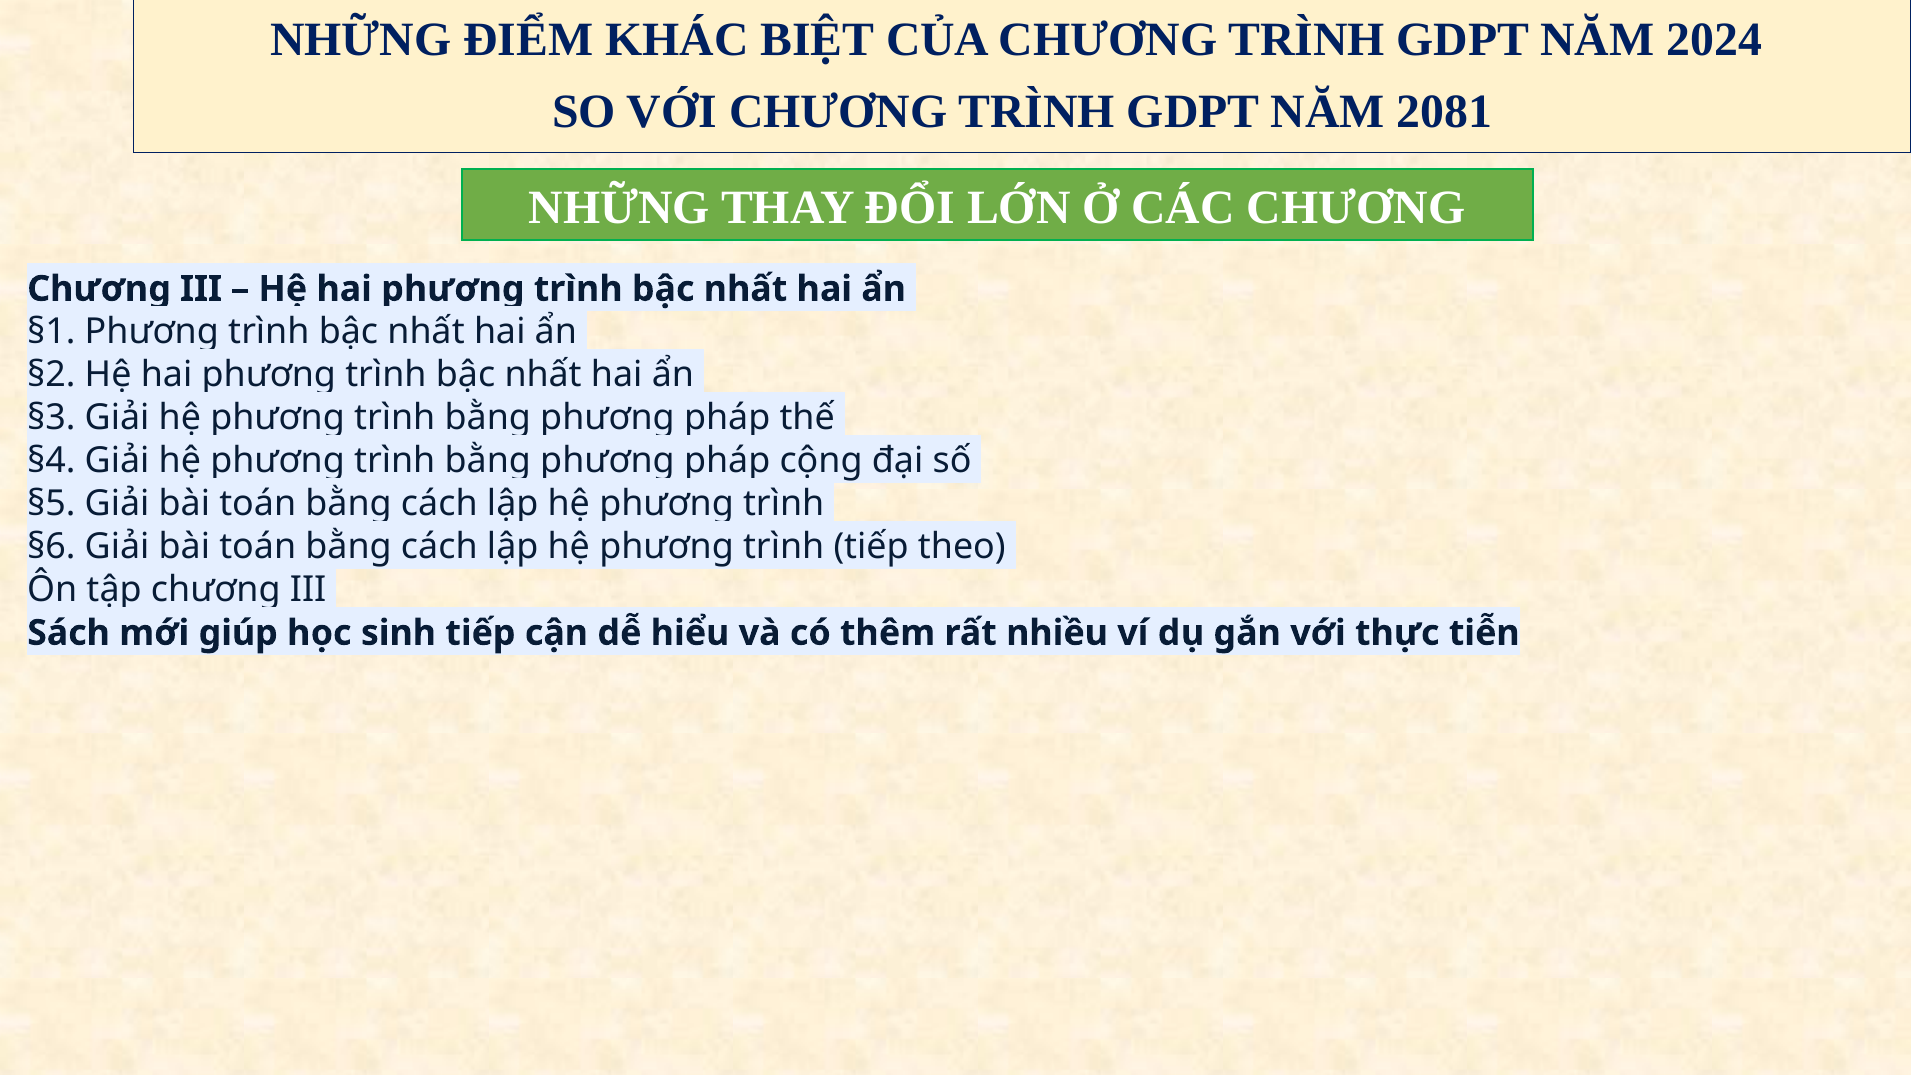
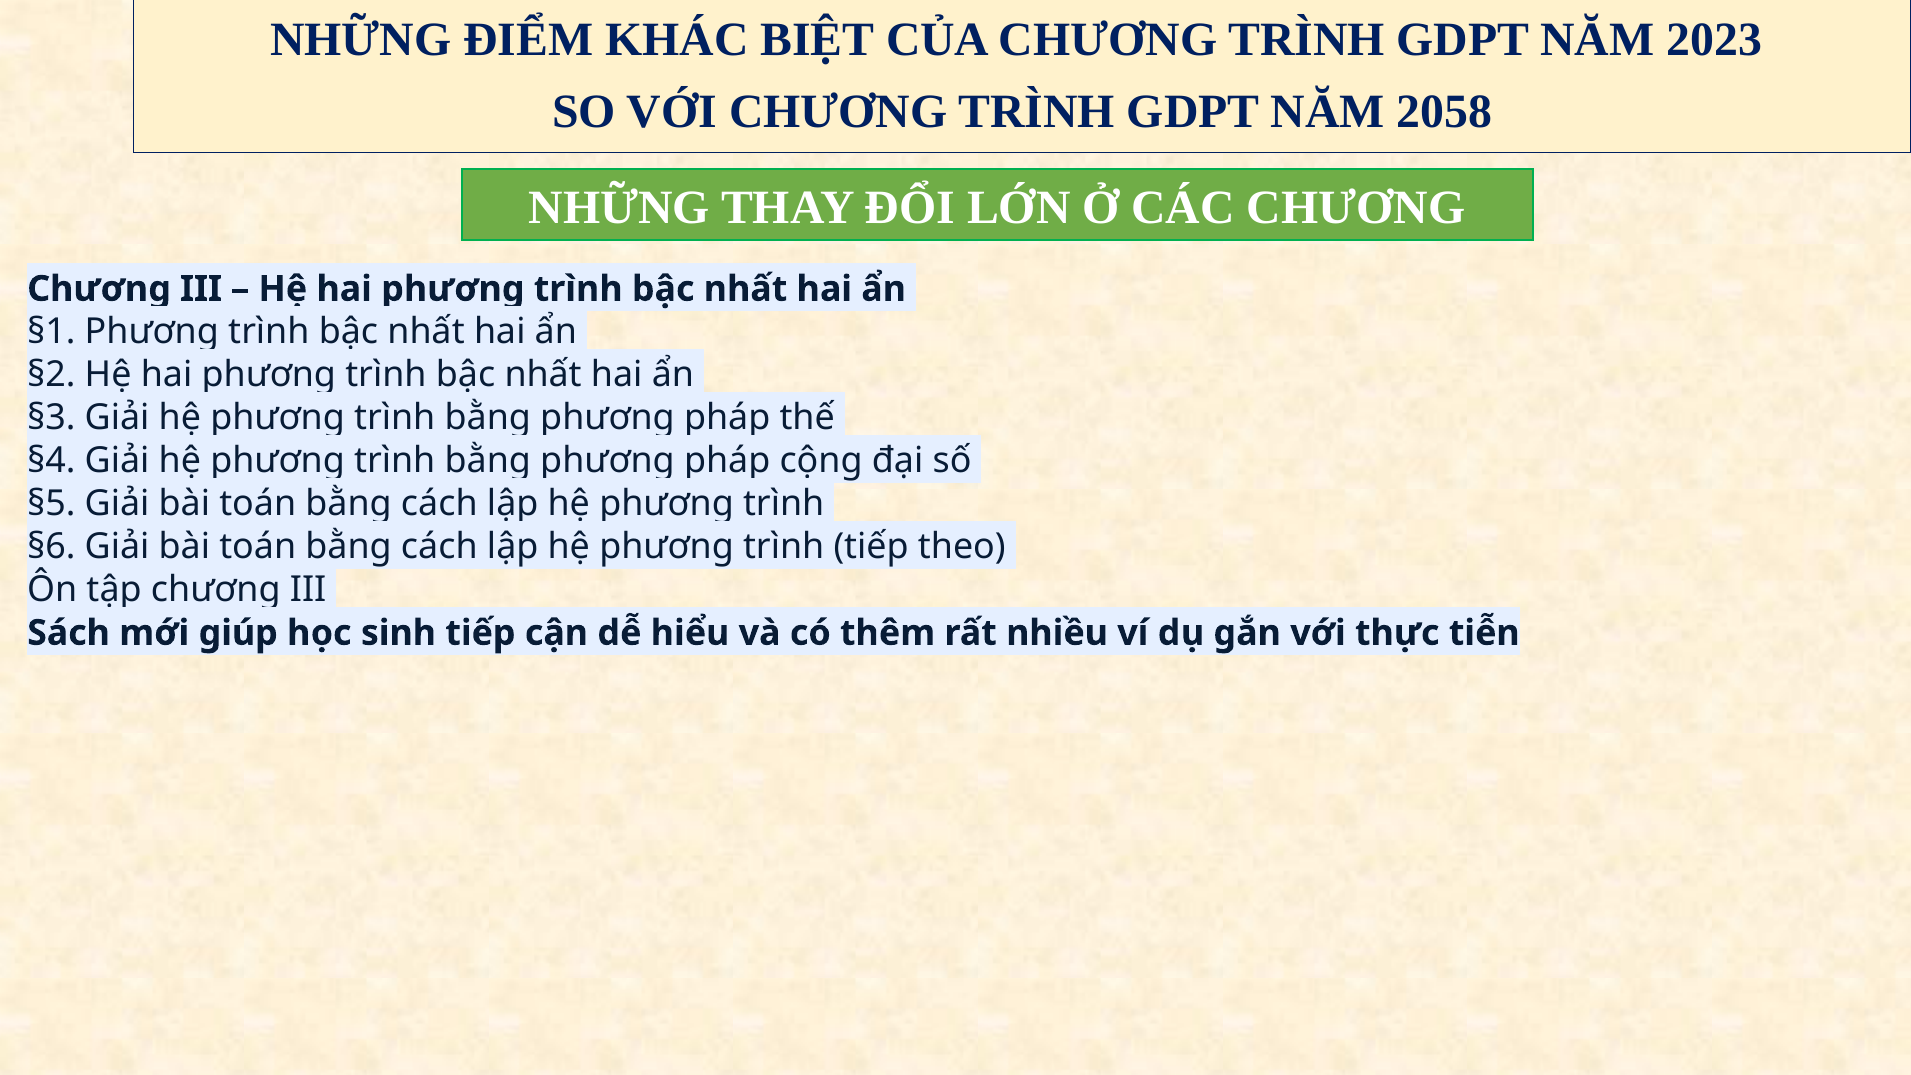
2024: 2024 -> 2023
2081: 2081 -> 2058
